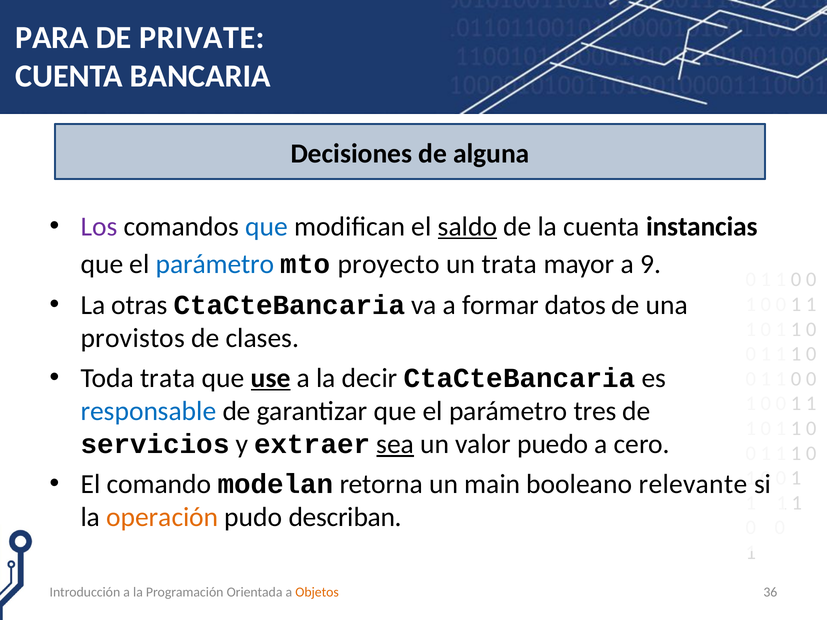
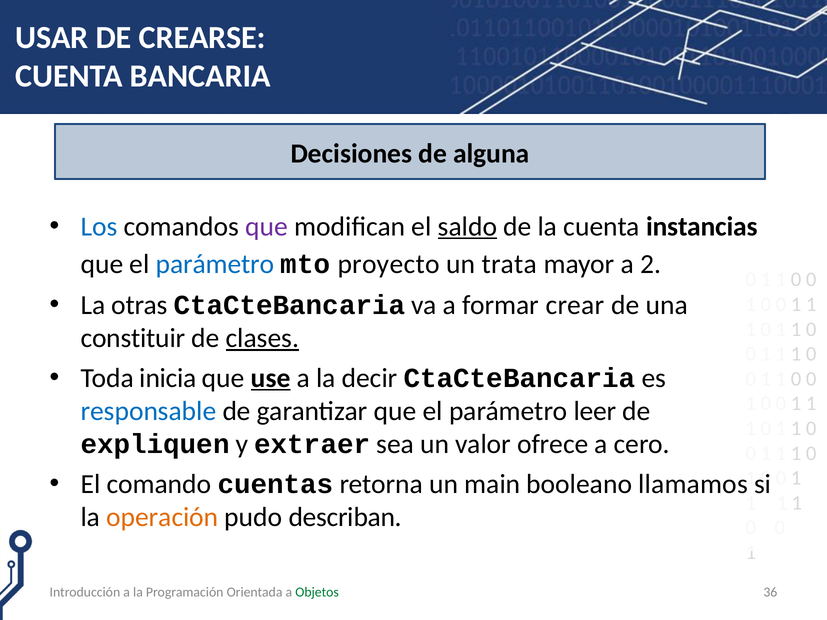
PARA: PARA -> USAR
PRIVATE: PRIVATE -> CREARSE
Los colour: purple -> blue
que at (267, 227) colour: blue -> purple
9: 9 -> 2
datos: datos -> crear
provistos: provistos -> constituir
clases underline: none -> present
Toda trata: trata -> inicia
tres: tres -> leer
servicios: servicios -> expliquen
sea underline: present -> none
puedo: puedo -> ofrece
modelan: modelan -> cuentas
relevante: relevante -> llamamos
Objetos colour: orange -> green
